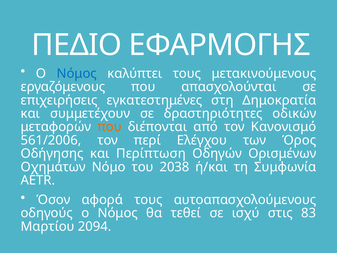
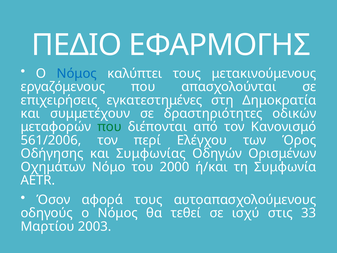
που at (109, 127) colour: orange -> green
Περίπτωση: Περίπτωση -> Συμφωνίας
2038: 2038 -> 2000
83: 83 -> 33
2094: 2094 -> 2003
